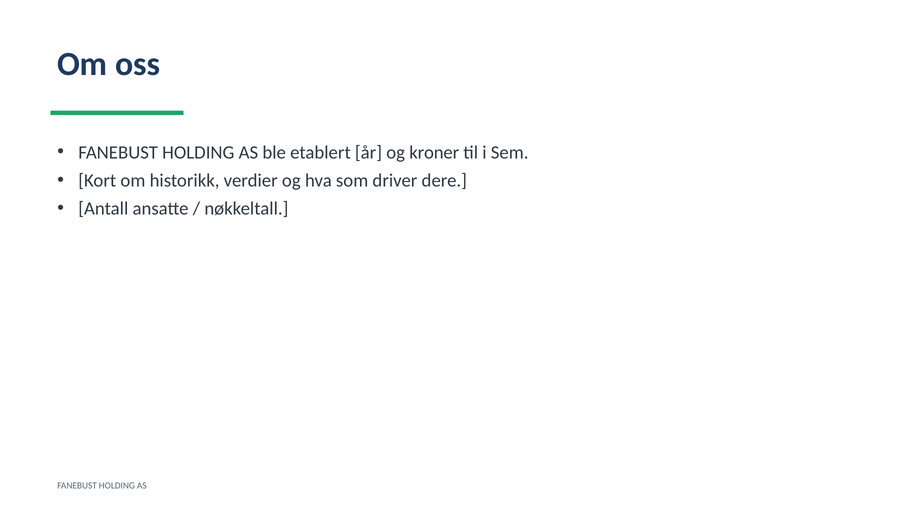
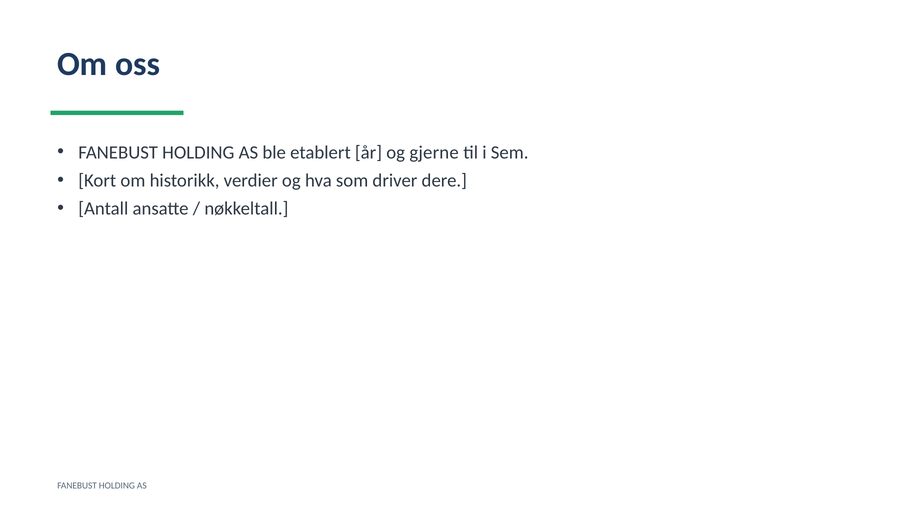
kroner: kroner -> gjerne
